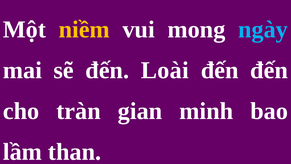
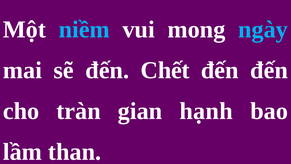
niềm colour: yellow -> light blue
Loài: Loài -> Chết
minh: minh -> hạnh
